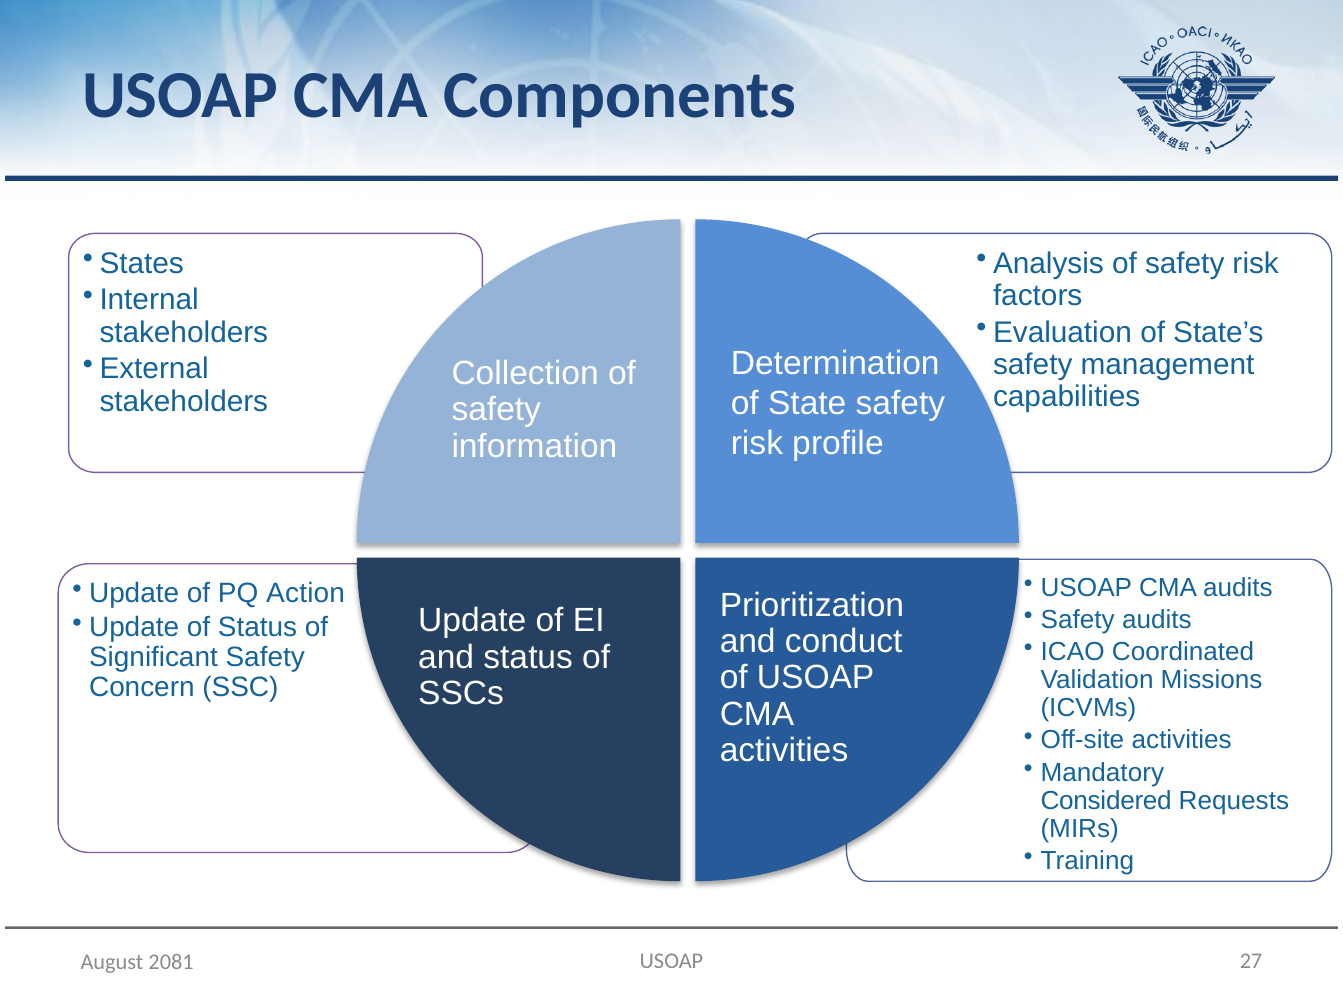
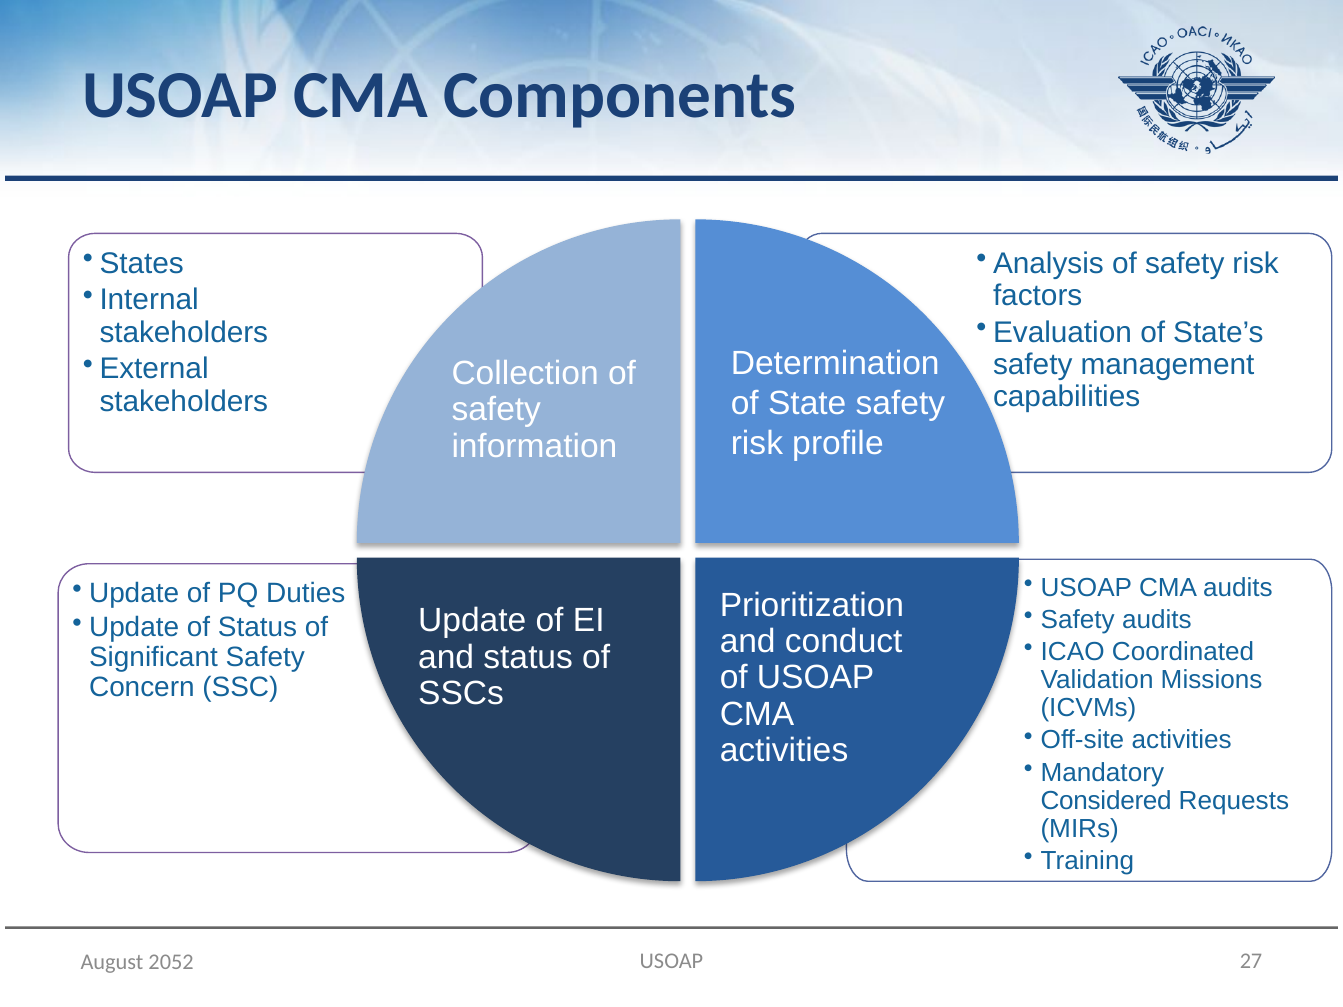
Action: Action -> Duties
2081: 2081 -> 2052
